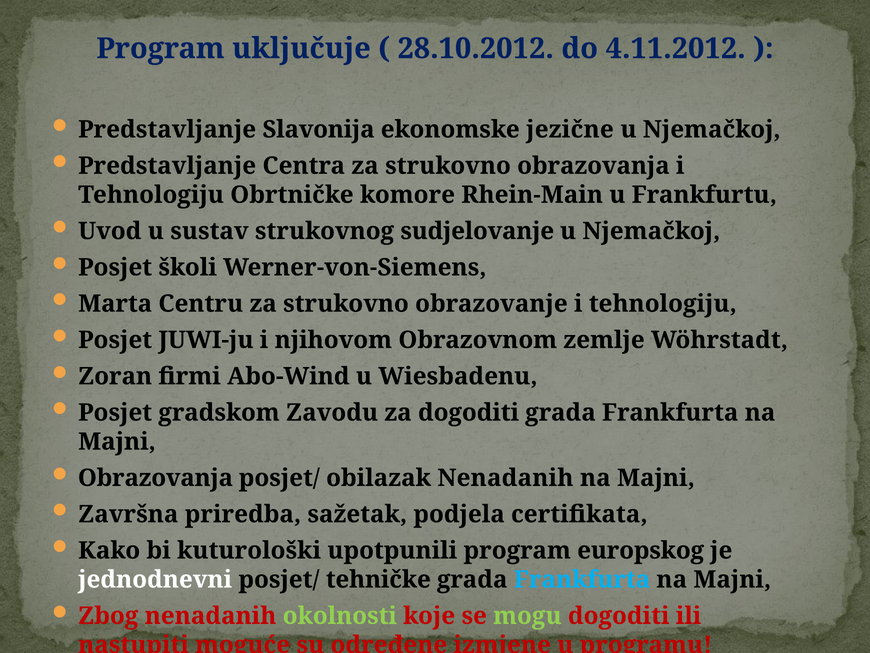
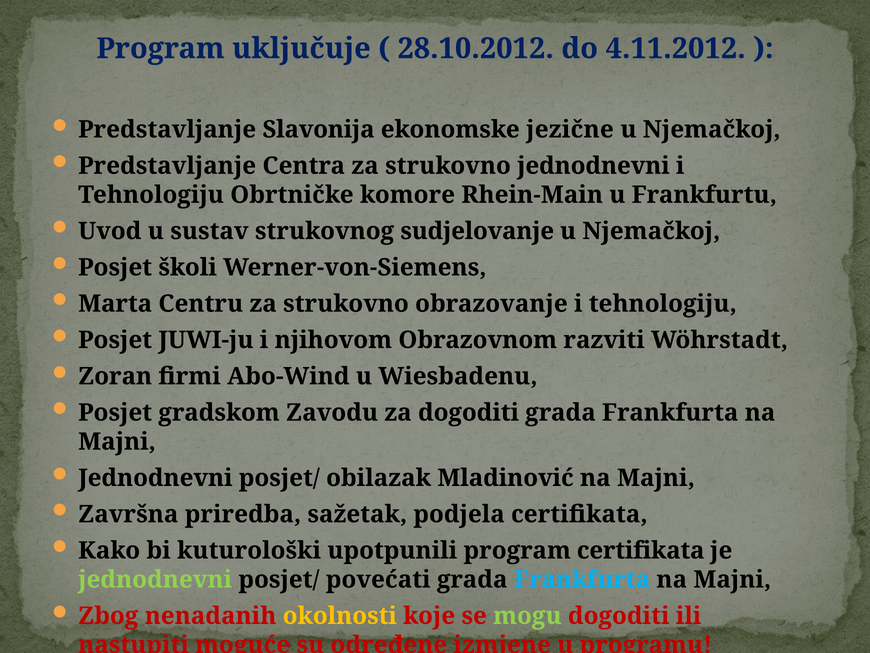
strukovno obrazovanja: obrazovanja -> jednodnevni
zemlje: zemlje -> razviti
Obrazovanja at (155, 478): Obrazovanja -> Jednodnevni
obilazak Nenadanih: Nenadanih -> Mladinović
program europskog: europskog -> certifikata
jednodnevni at (155, 579) colour: white -> light green
tehničke: tehničke -> povećati
okolnosti colour: light green -> yellow
